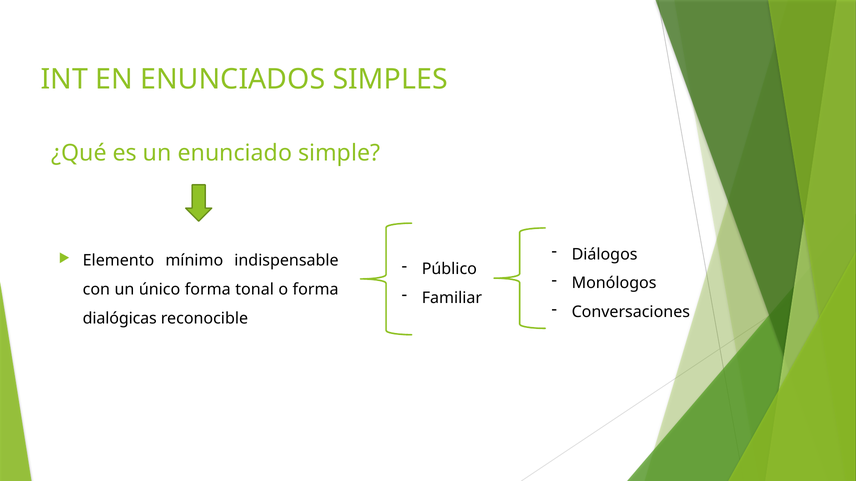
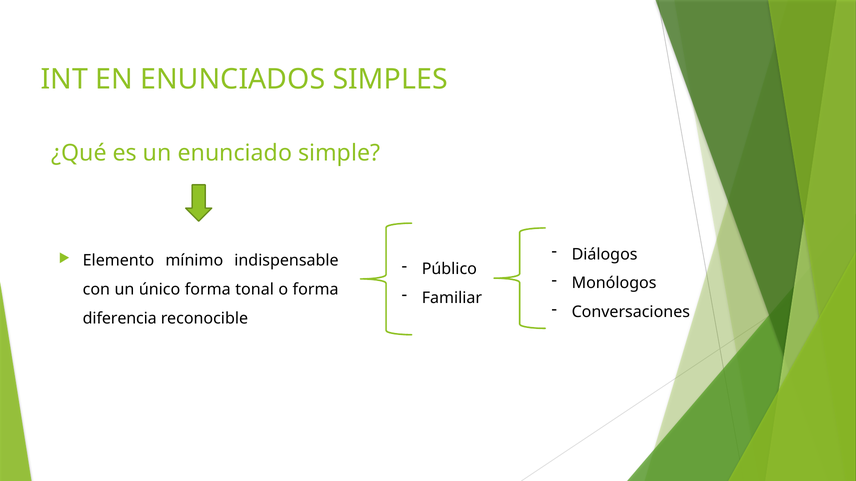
dialógicas: dialógicas -> diferencia
